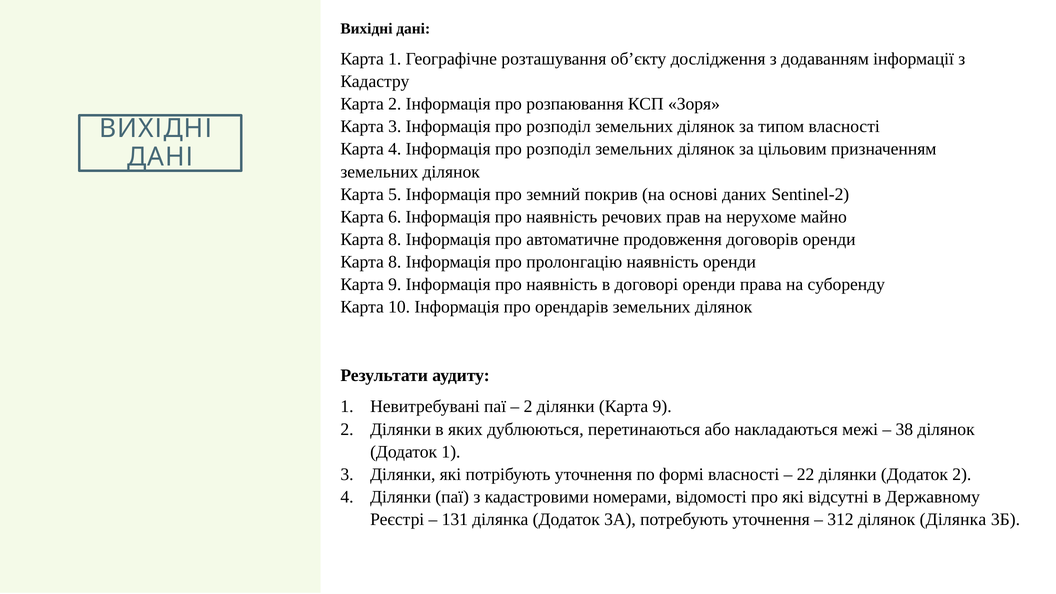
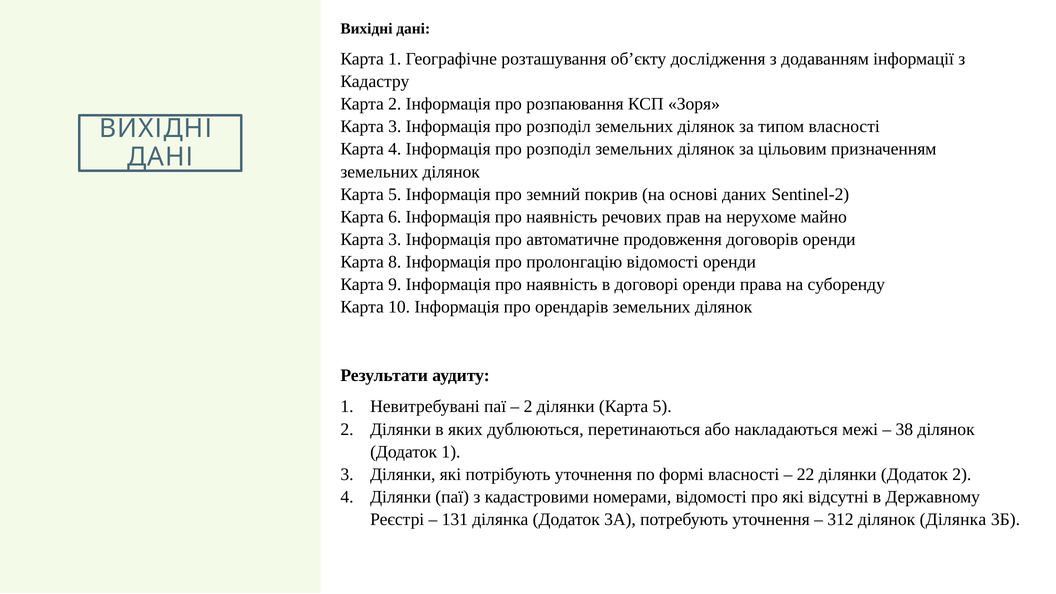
8 at (395, 239): 8 -> 3
пролонгацію наявність: наявність -> відомості
ділянки Карта 9: 9 -> 5
